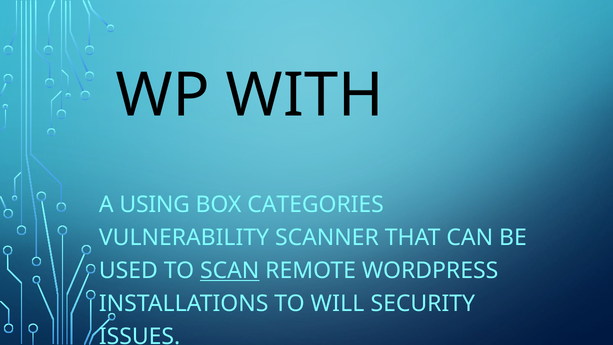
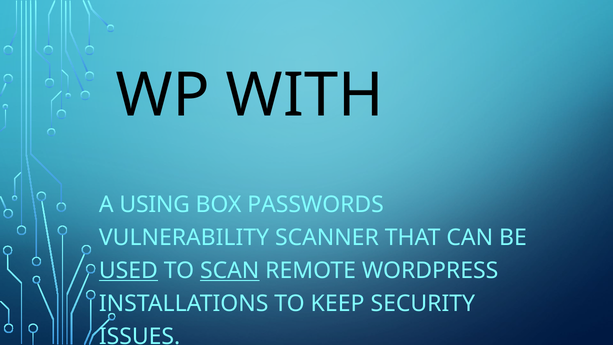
CATEGORIES: CATEGORIES -> PASSWORDS
USED underline: none -> present
WILL: WILL -> KEEP
